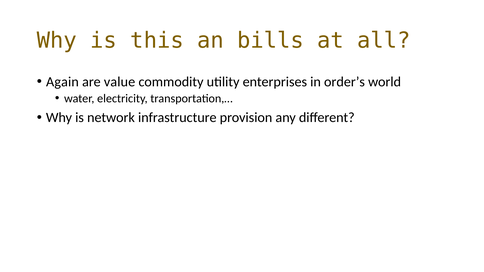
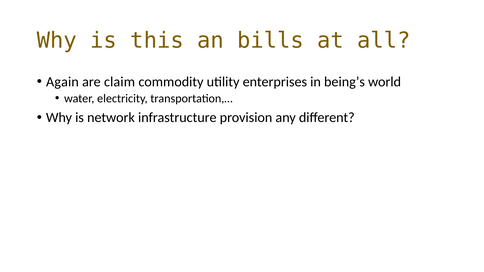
value: value -> claim
order’s: order’s -> being’s
